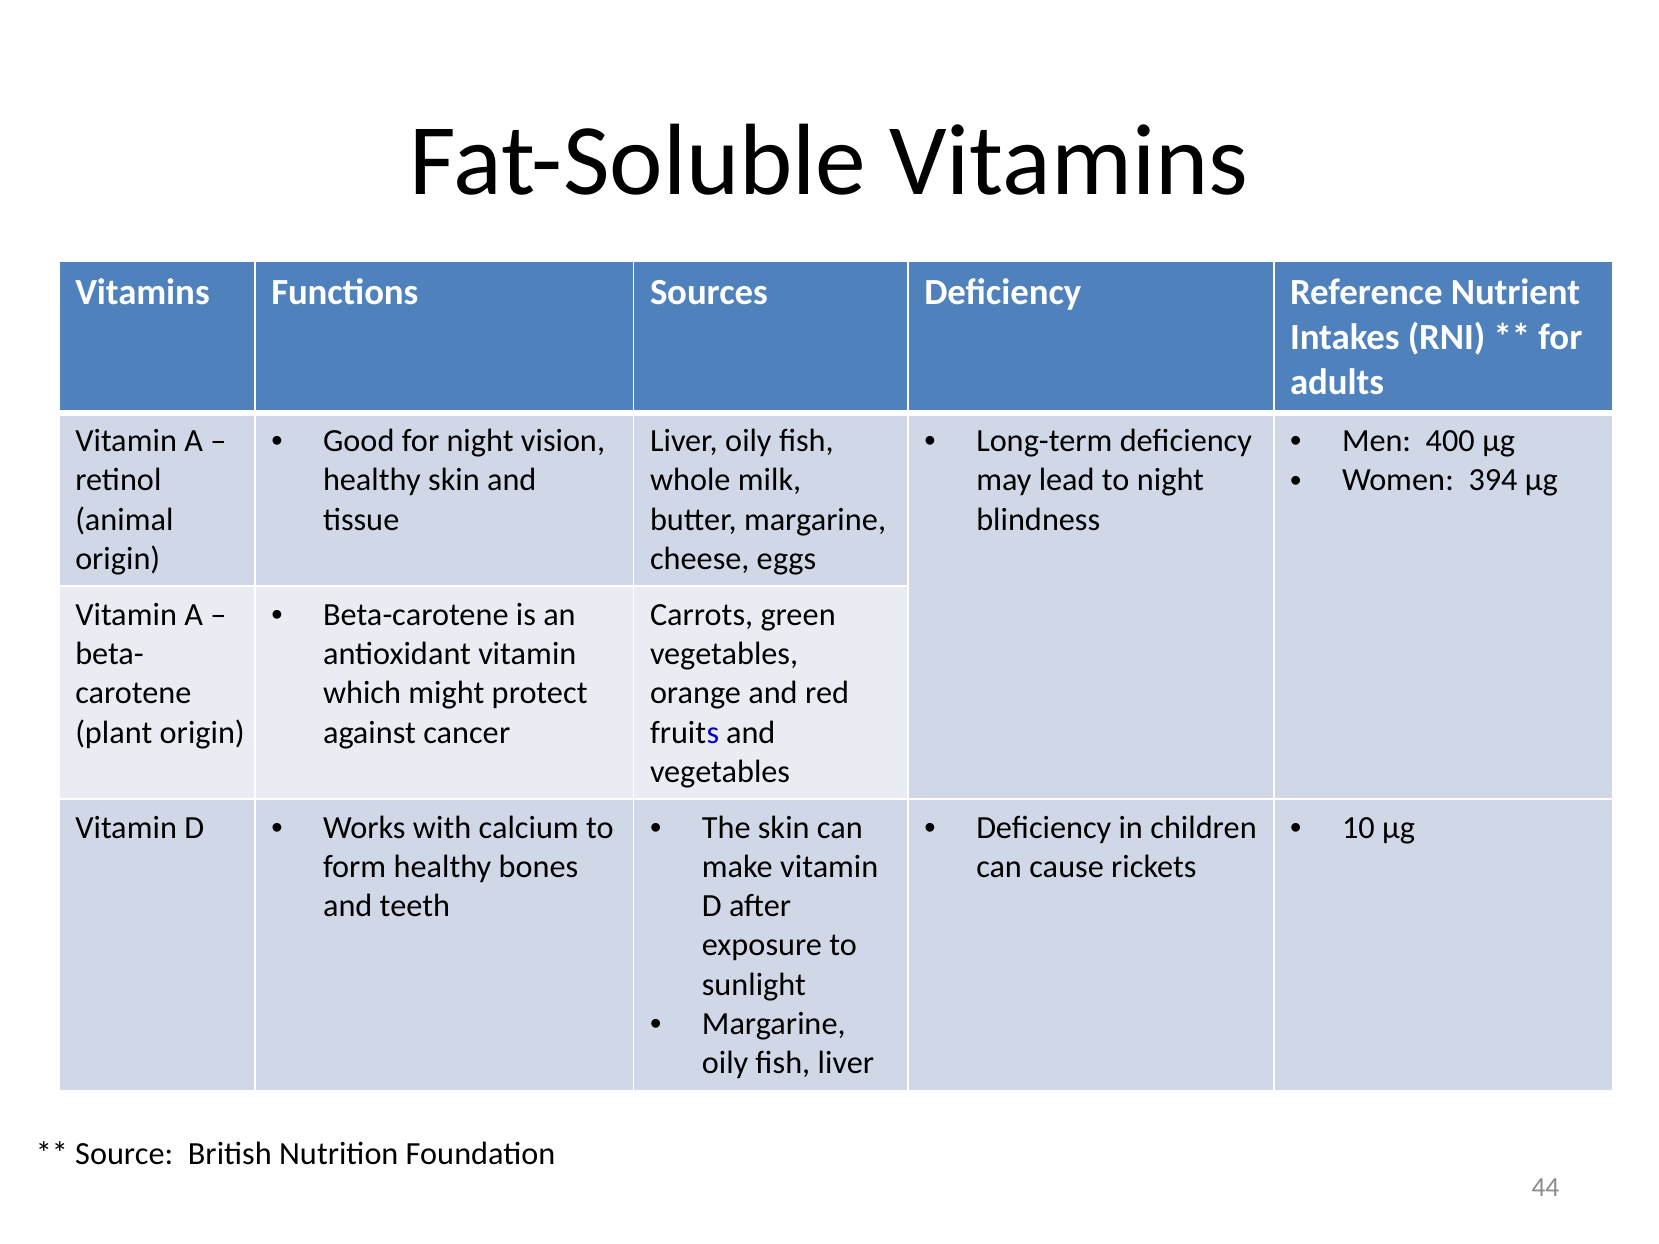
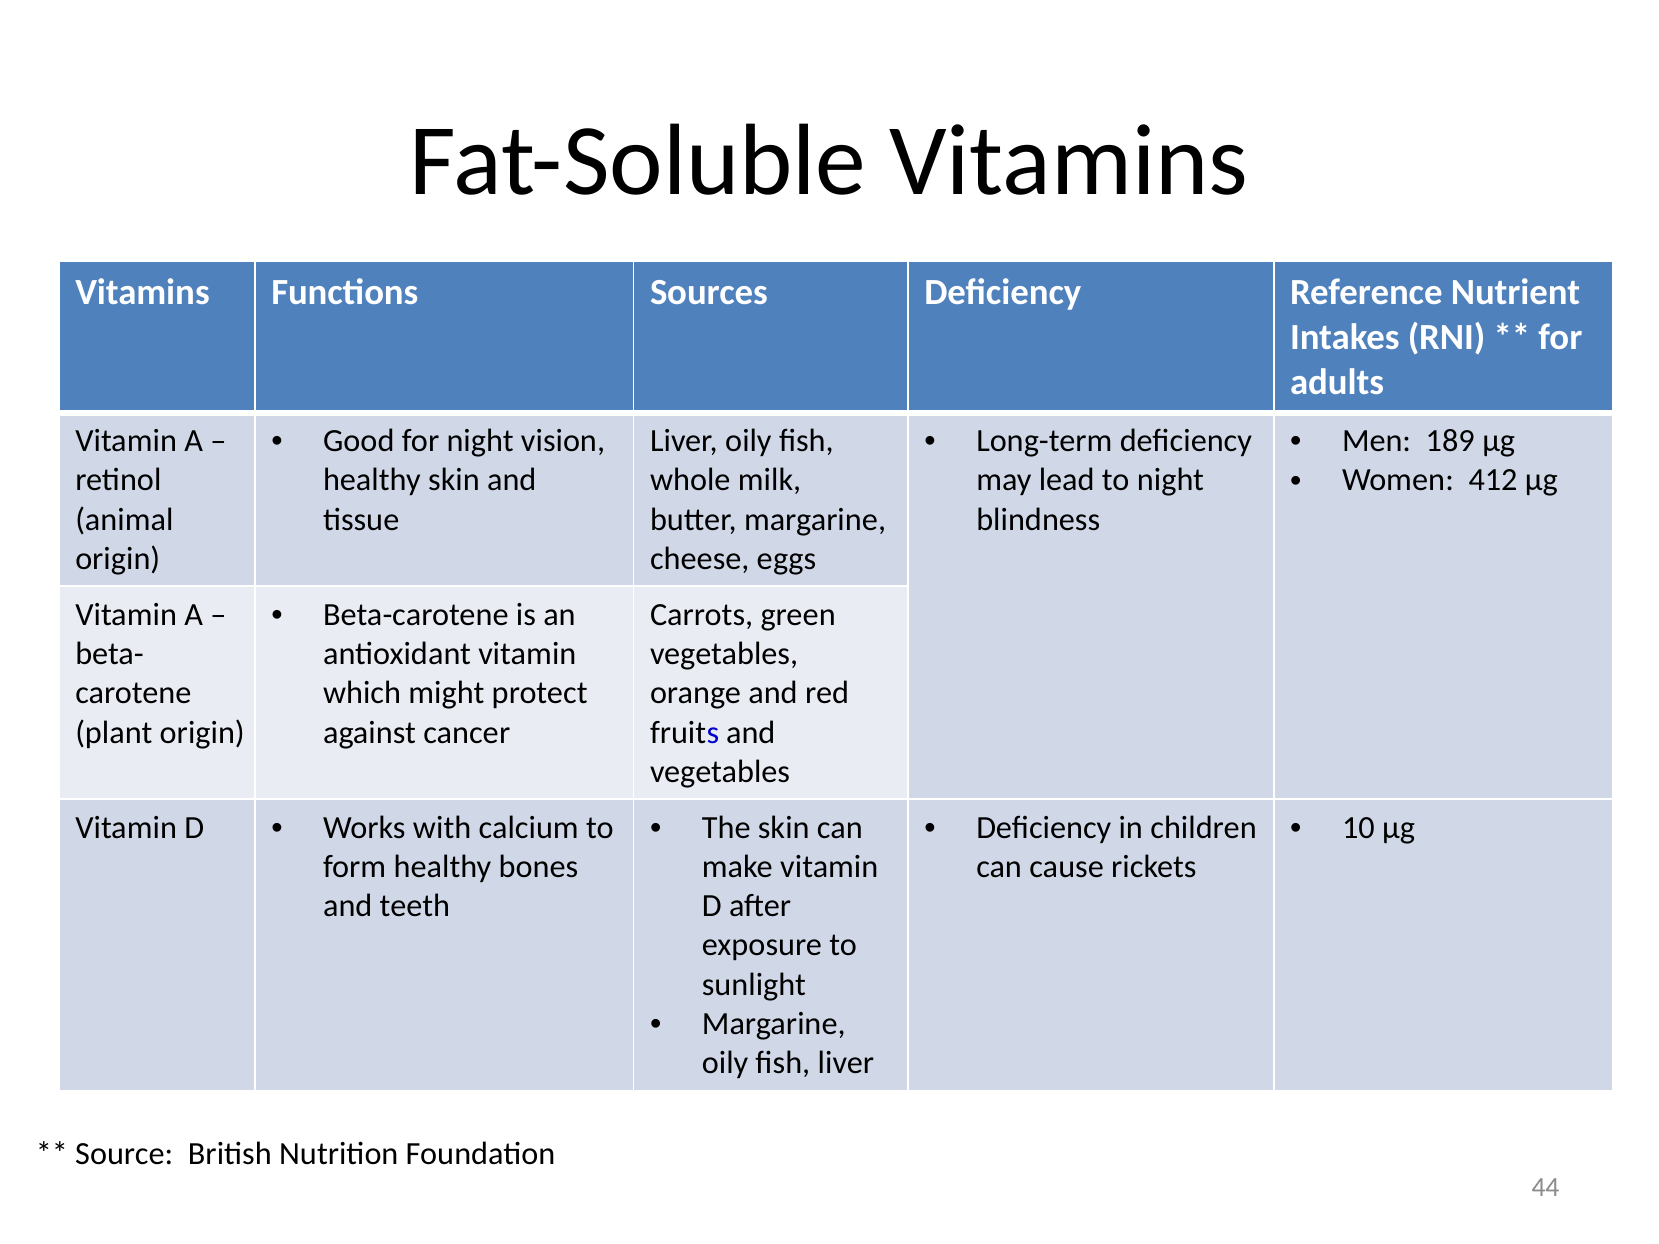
400: 400 -> 189
394: 394 -> 412
